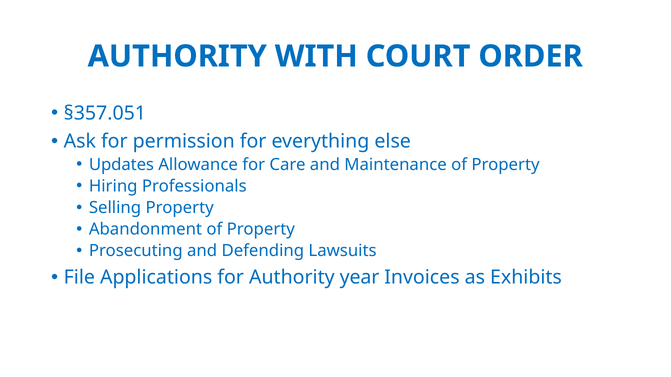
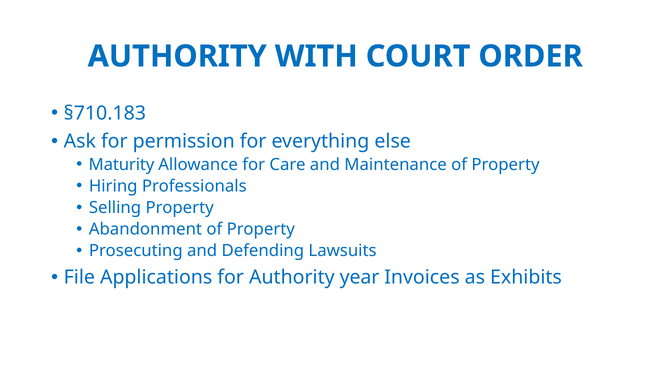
§357.051: §357.051 -> §710.183
Updates: Updates -> Maturity
